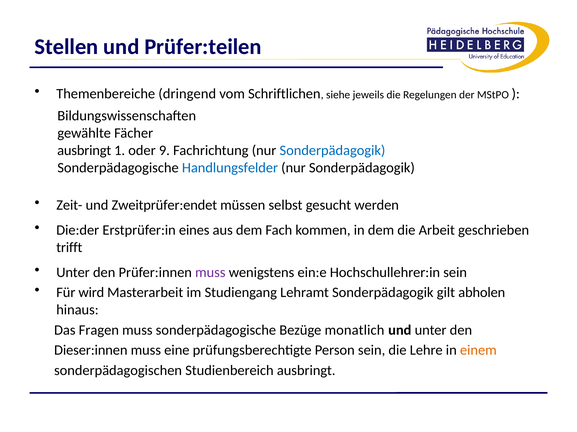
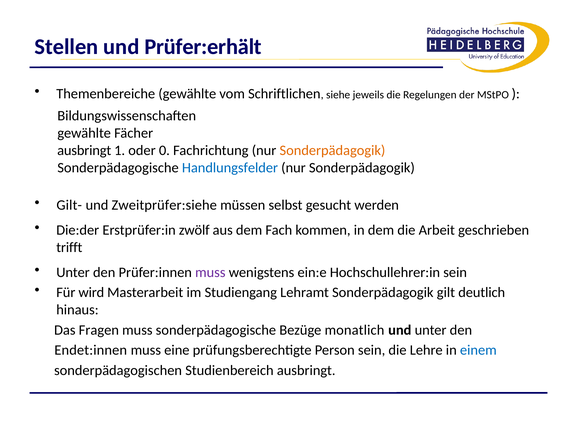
Prüfer:teilen: Prüfer:teilen -> Prüfer:erhält
Themenbereiche dringend: dringend -> gewählte
9: 9 -> 0
Sonderpädagogik at (332, 151) colour: blue -> orange
Zeit-: Zeit- -> Gilt-
Zweitprüfer:endet: Zweitprüfer:endet -> Zweitprüfer:siehe
eines: eines -> zwölf
abholen: abholen -> deutlich
Dieser:innen: Dieser:innen -> Endet:innen
einem colour: orange -> blue
